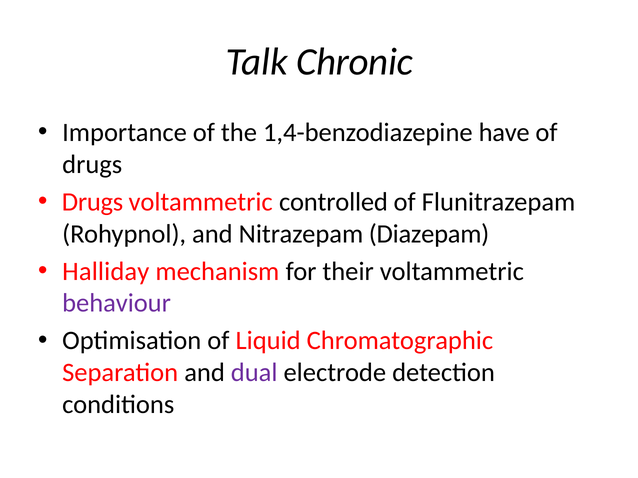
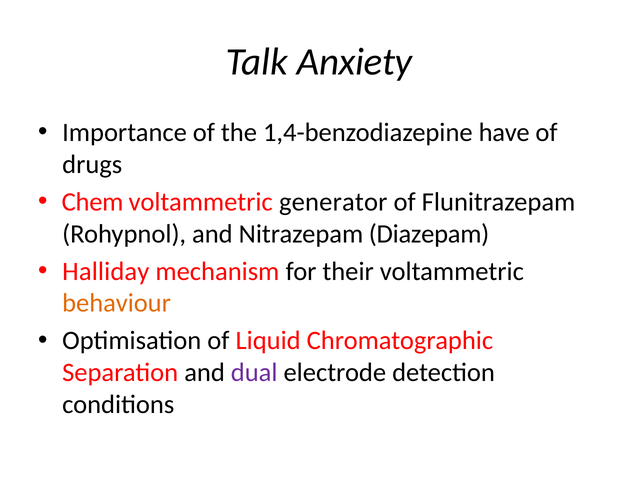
Chronic: Chronic -> Anxiety
Drugs at (93, 202): Drugs -> Chem
controlled: controlled -> generator
behaviour colour: purple -> orange
